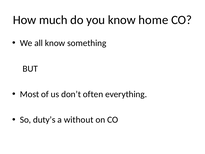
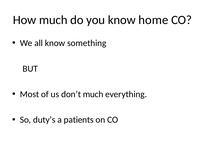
don’t often: often -> much
without: without -> patients
